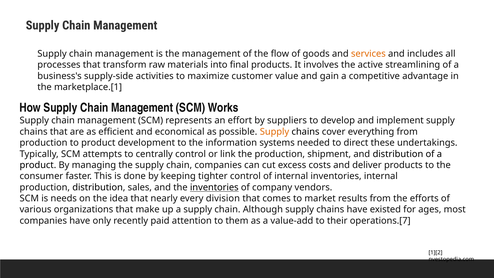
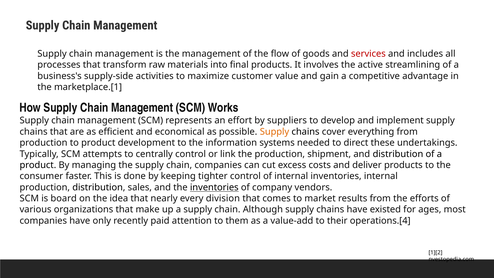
services colour: orange -> red
needs: needs -> board
operations.[7: operations.[7 -> operations.[4
